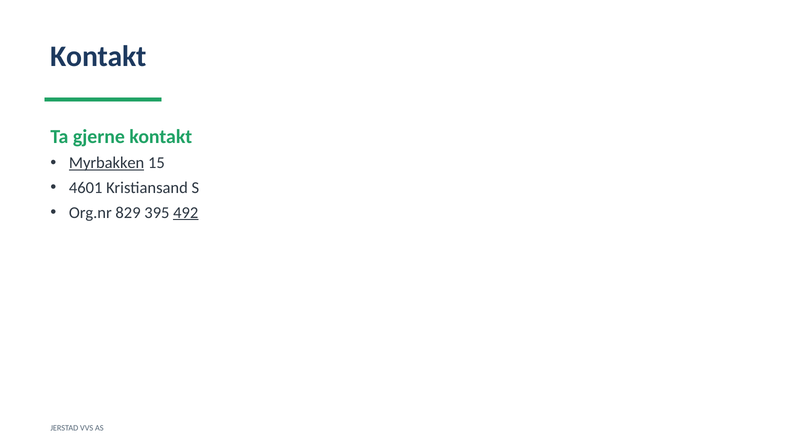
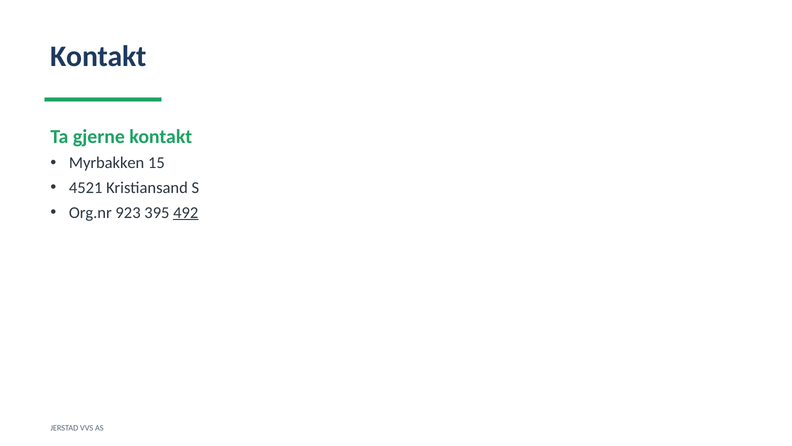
Myrbakken underline: present -> none
4601: 4601 -> 4521
829: 829 -> 923
